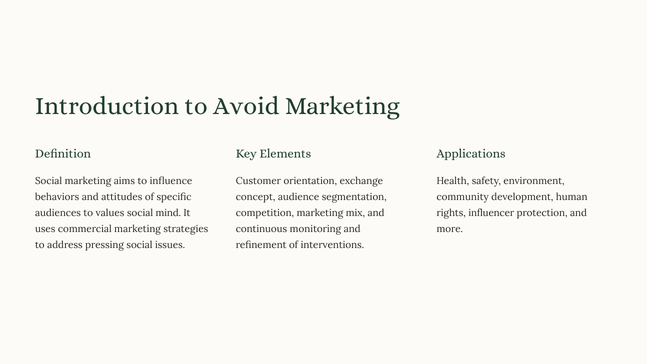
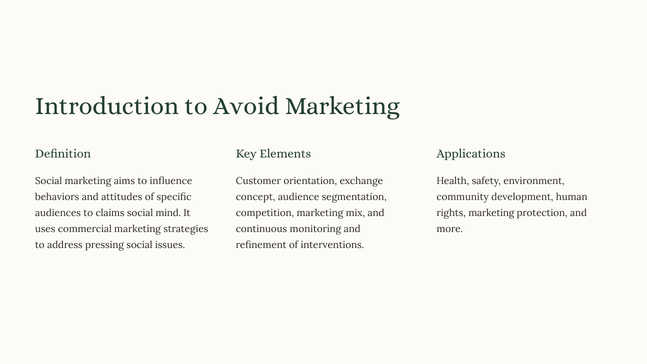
values: values -> claims
rights influencer: influencer -> marketing
